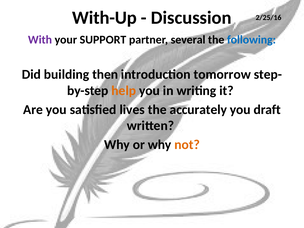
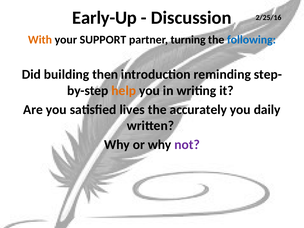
With-Up: With-Up -> Early-Up
With colour: purple -> orange
several: several -> turning
tomorrow: tomorrow -> reminding
draft: draft -> daily
not colour: orange -> purple
